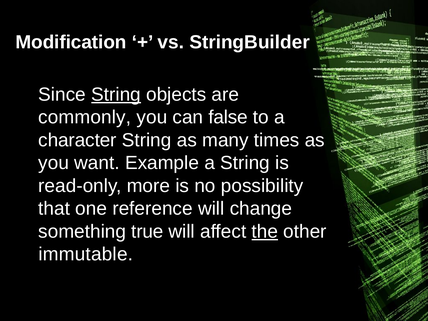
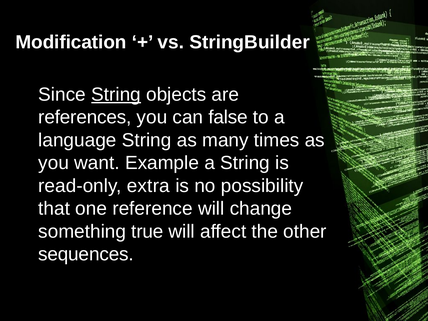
commonly: commonly -> references
character: character -> language
more: more -> extra
the underline: present -> none
immutable: immutable -> sequences
